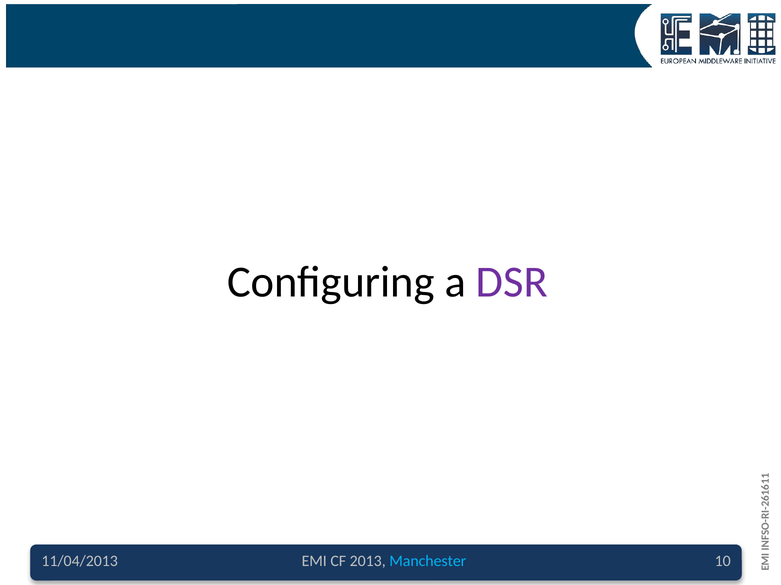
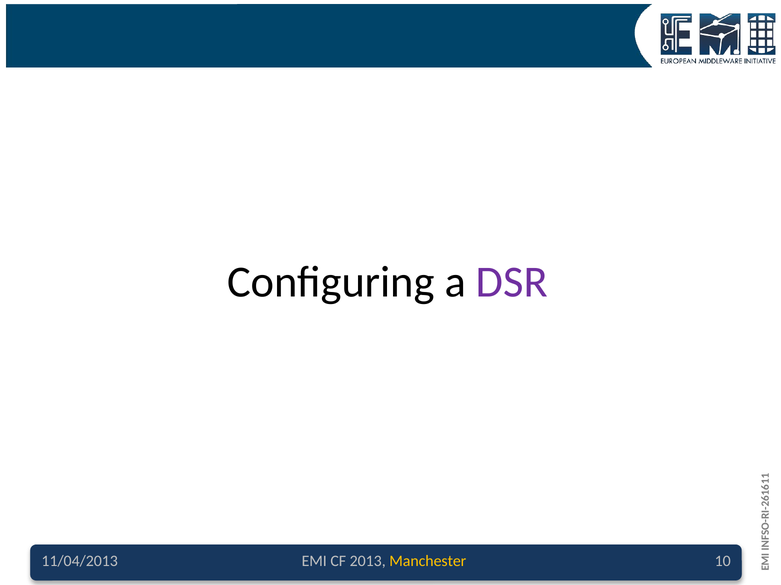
Manchester colour: light blue -> yellow
